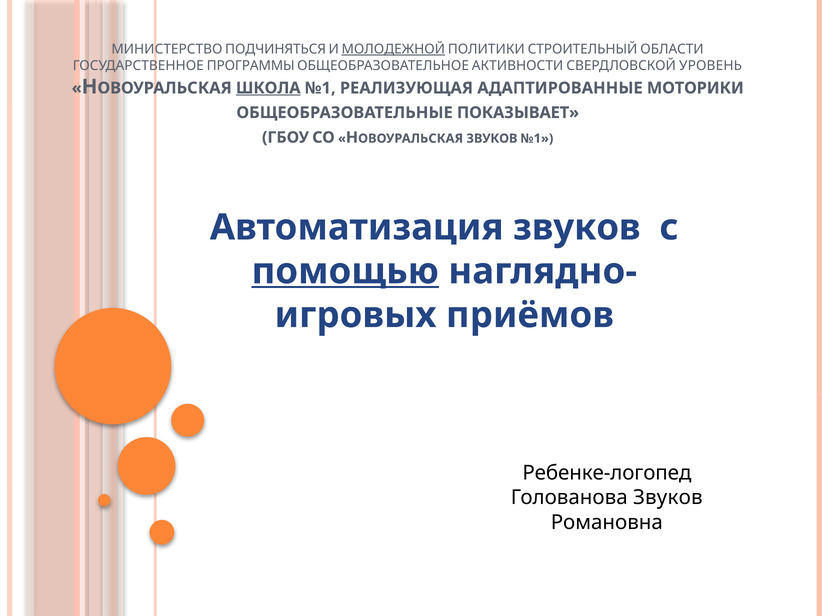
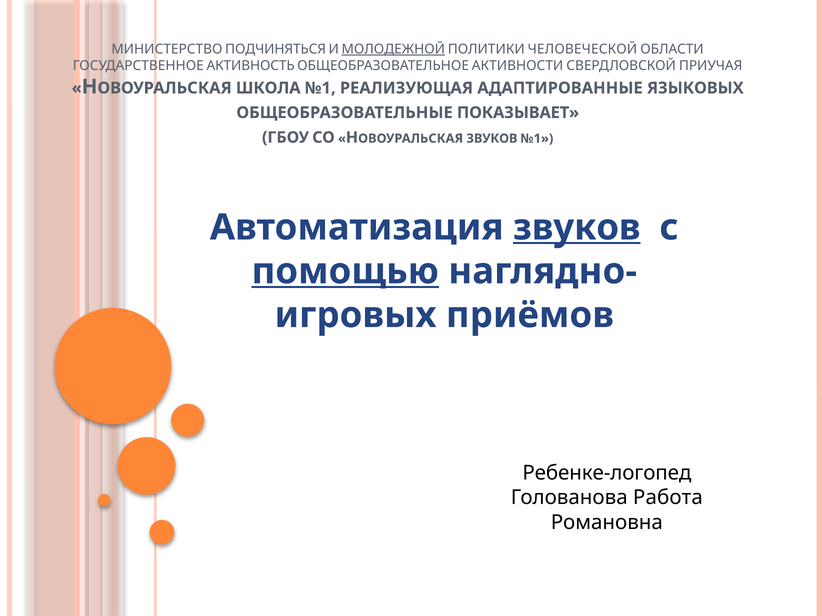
СТРОИТЕЛЬНЫЙ: СТРОИТЕЛЬНЫЙ -> ЧЕЛОВЕЧЕСКОЙ
ПРОГРАММЫ: ПРОГРАММЫ -> АКТИВНОСТЬ
УРОВЕНЬ: УРОВЕНЬ -> ПРИУЧАЯ
ШКОЛА underline: present -> none
МОТОРИКИ: МОТОРИКИ -> ЯЗЫКОВЫХ
звуков at (577, 228) underline: none -> present
Голованова Звуков: Звуков -> Работа
